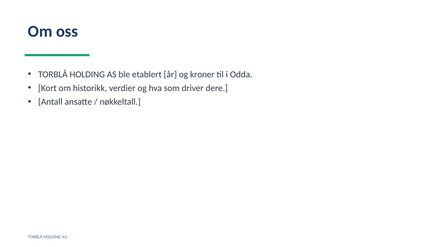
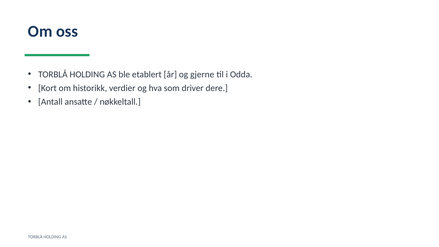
kroner: kroner -> gjerne
